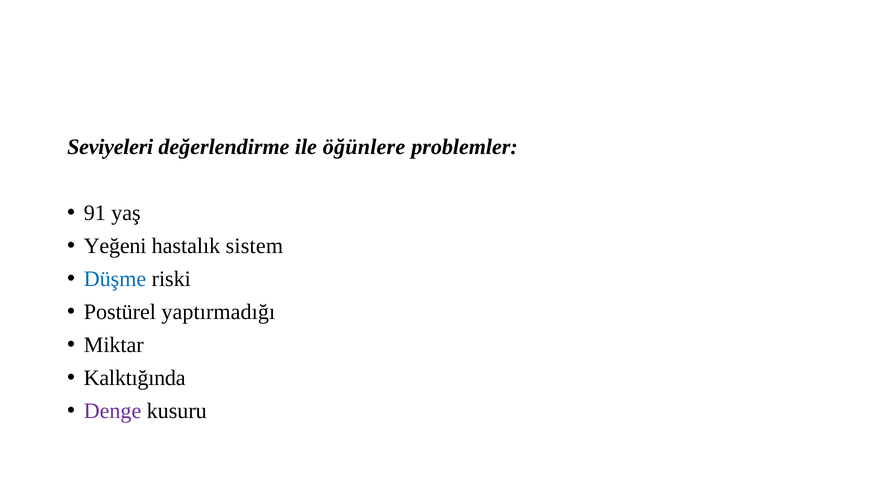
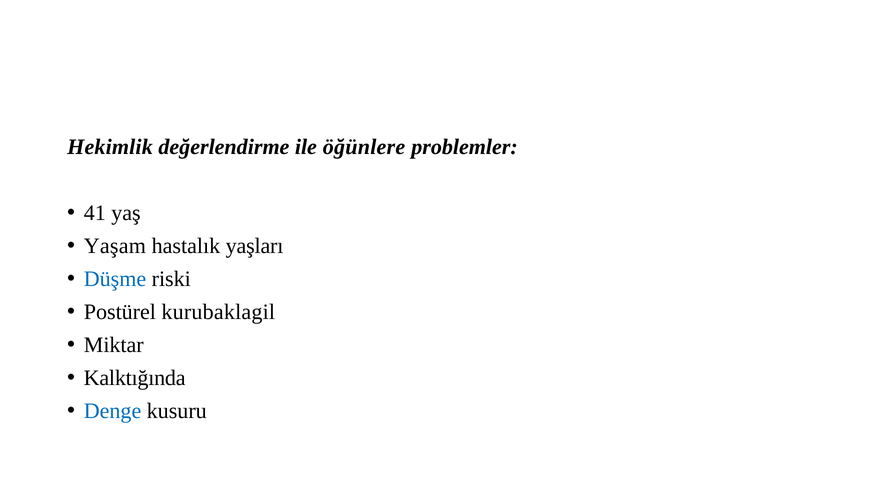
Seviyeleri: Seviyeleri -> Hekimlik
91: 91 -> 41
Yeğeni: Yeğeni -> Yaşam
sistem: sistem -> yaşları
yaptırmadığı: yaptırmadığı -> kurubaklagil
Denge colour: purple -> blue
